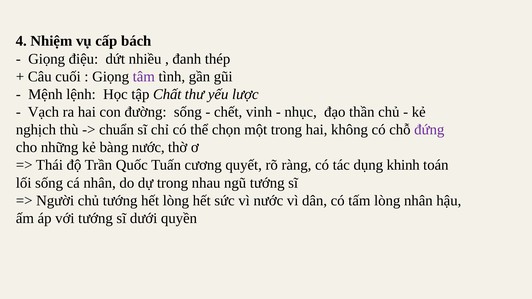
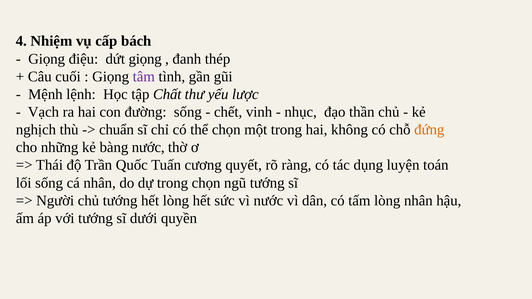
dứt nhiều: nhiều -> giọng
đứng colour: purple -> orange
khinh: khinh -> luyện
trong nhau: nhau -> chọn
